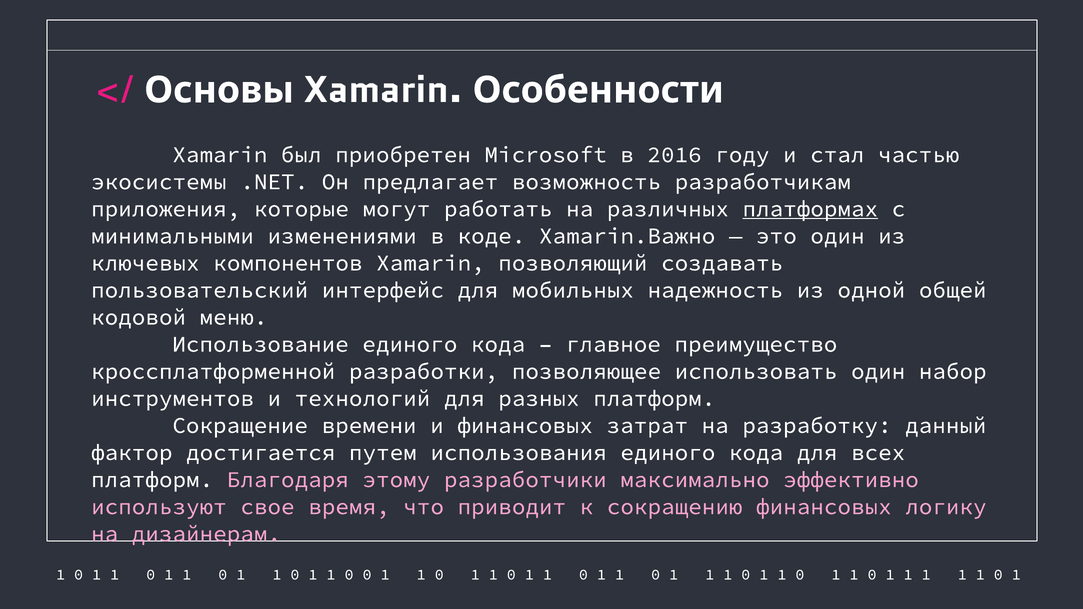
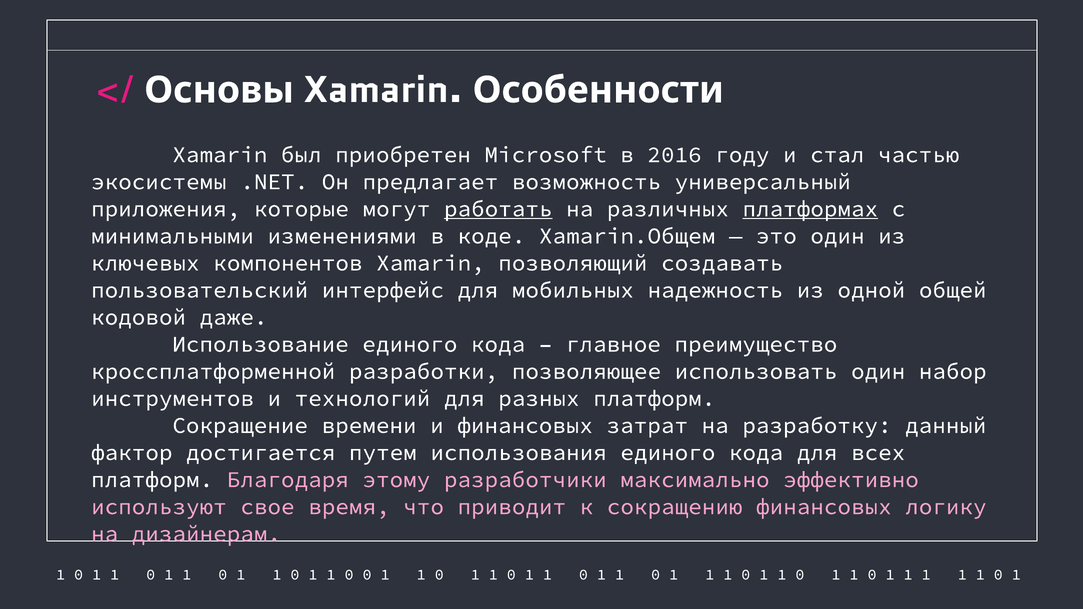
разработчикам: разработчикам -> универсальный
работать underline: none -> present
Xamarin.Важно: Xamarin.Важно -> Xamarin.Общем
меню: меню -> даже
